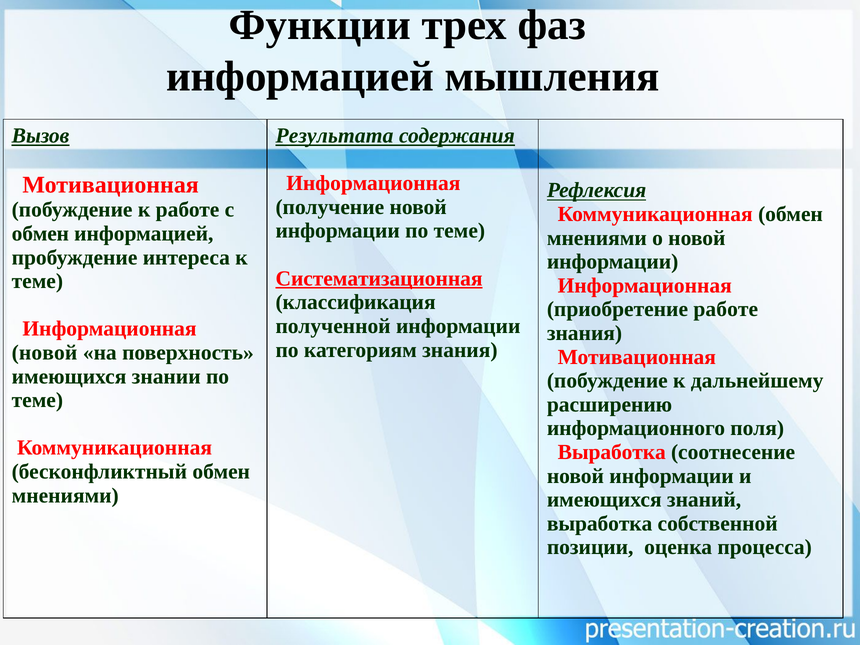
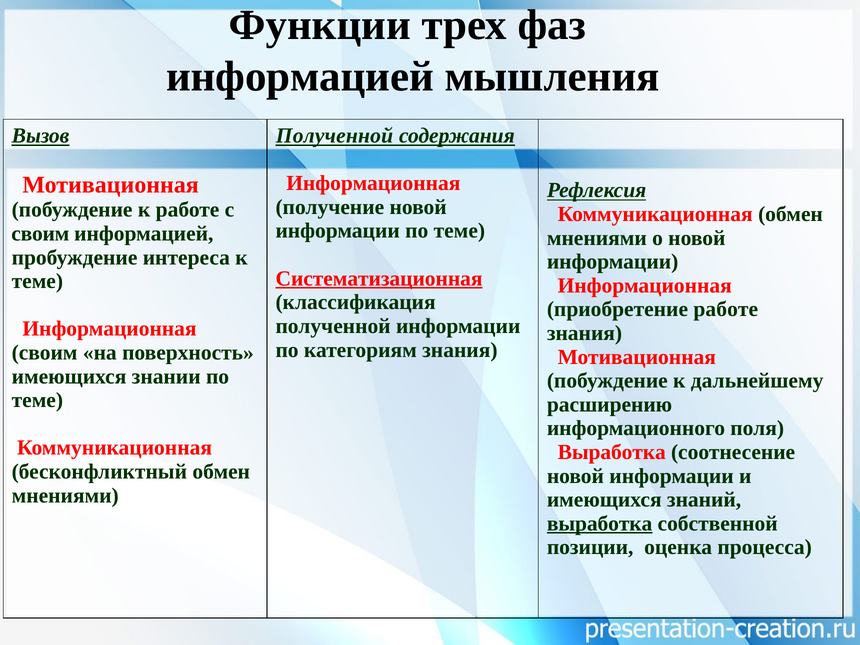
Результата at (335, 136): Результата -> Полученной
обмен at (40, 234): обмен -> своим
новой at (45, 353): новой -> своим
выработка at (600, 524) underline: none -> present
